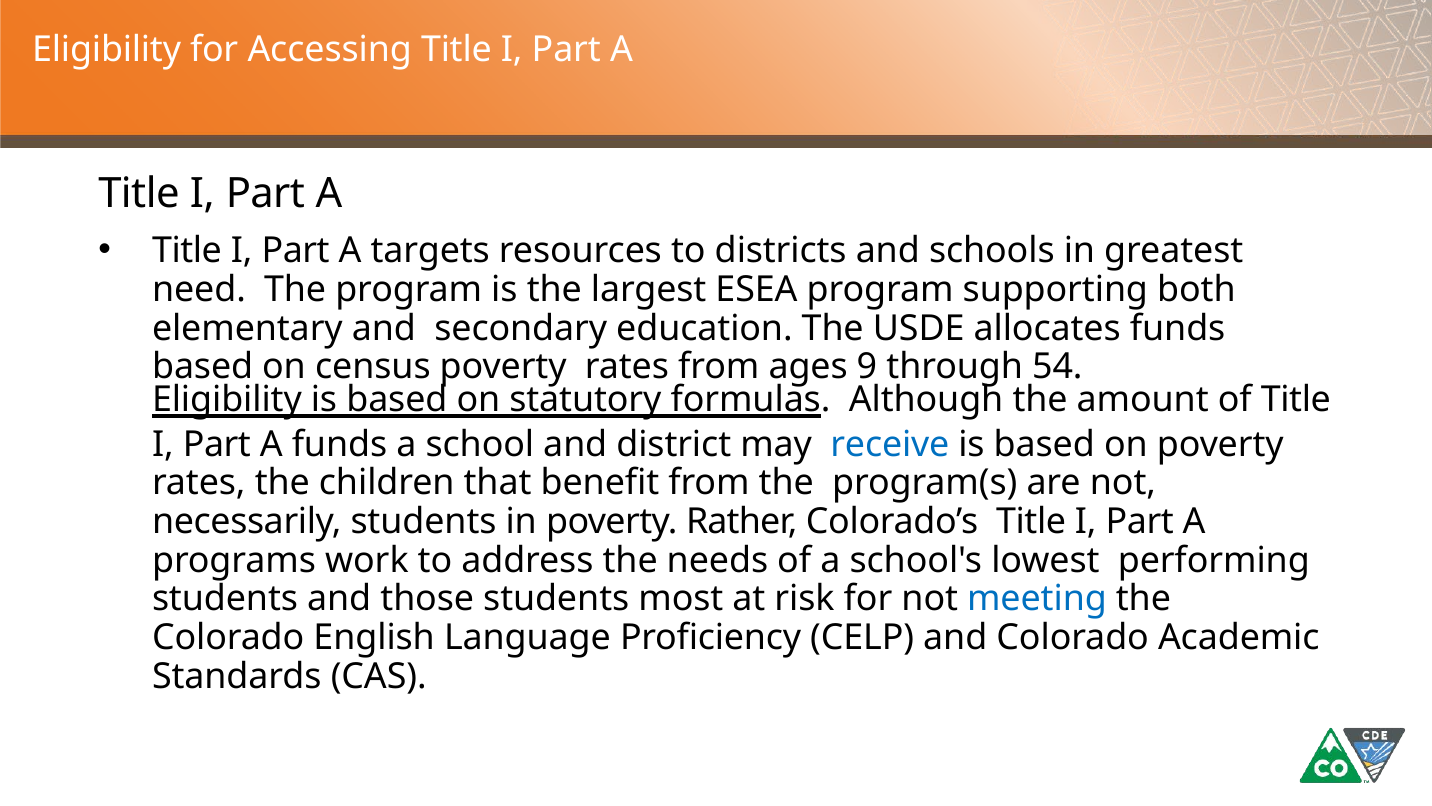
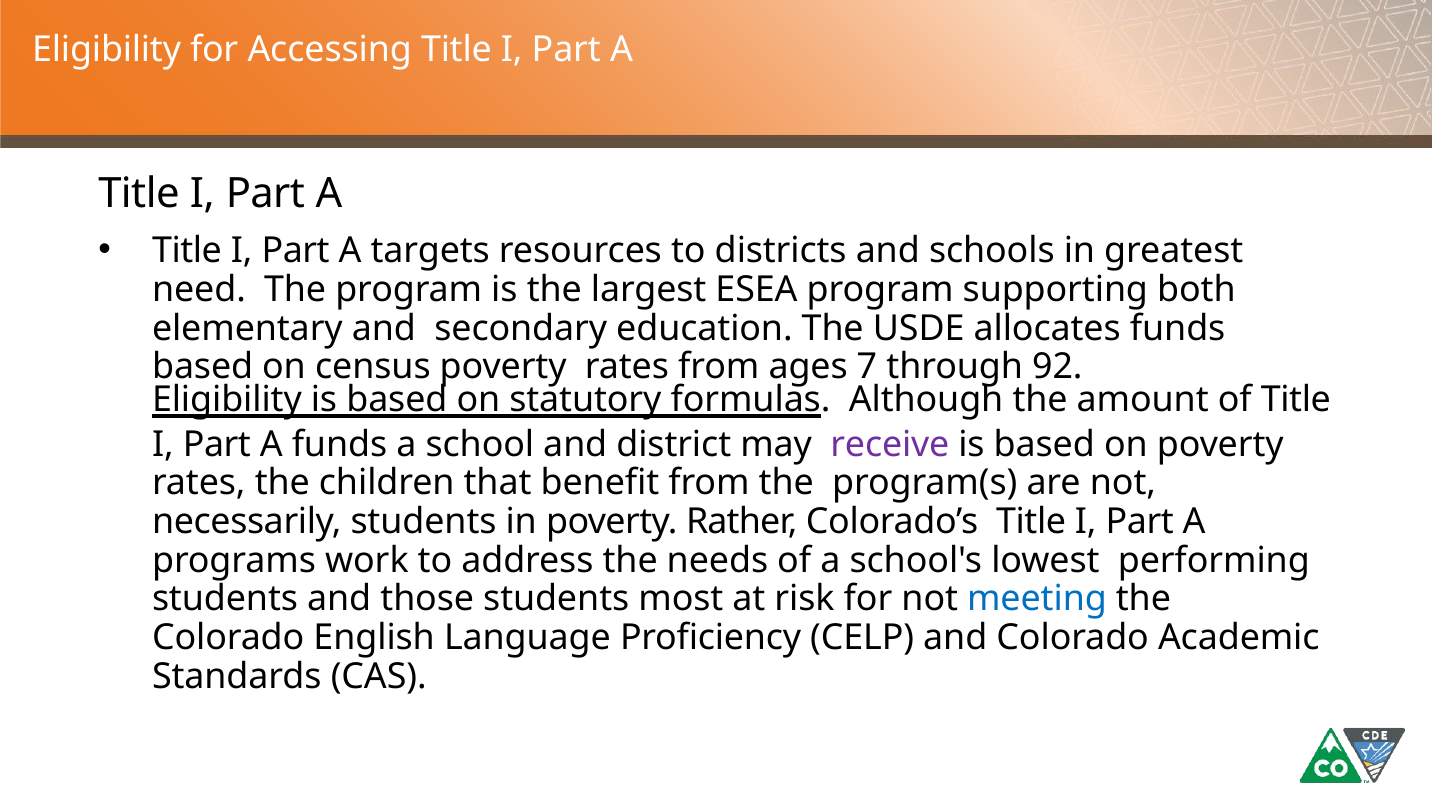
9: 9 -> 7
54: 54 -> 92
receive colour: blue -> purple
